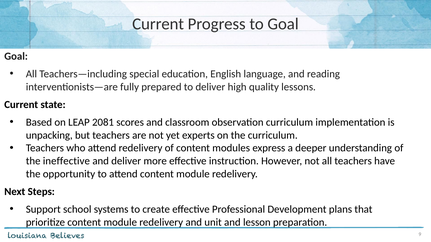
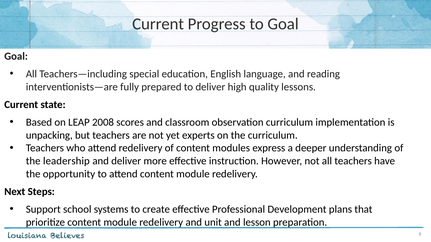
2081: 2081 -> 2008
ineffective: ineffective -> leadership
